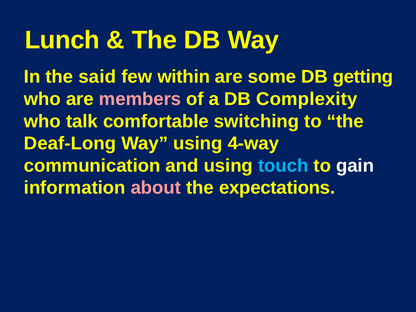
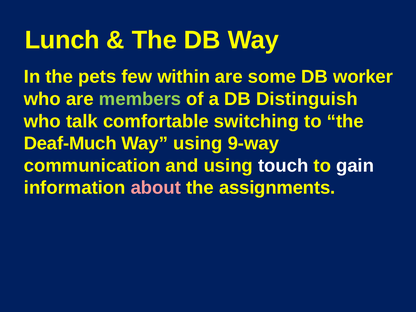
said: said -> pets
getting: getting -> worker
members colour: pink -> light green
Complexity: Complexity -> Distinguish
Deaf-Long: Deaf-Long -> Deaf-Much
4-way: 4-way -> 9-way
touch colour: light blue -> white
expectations: expectations -> assignments
